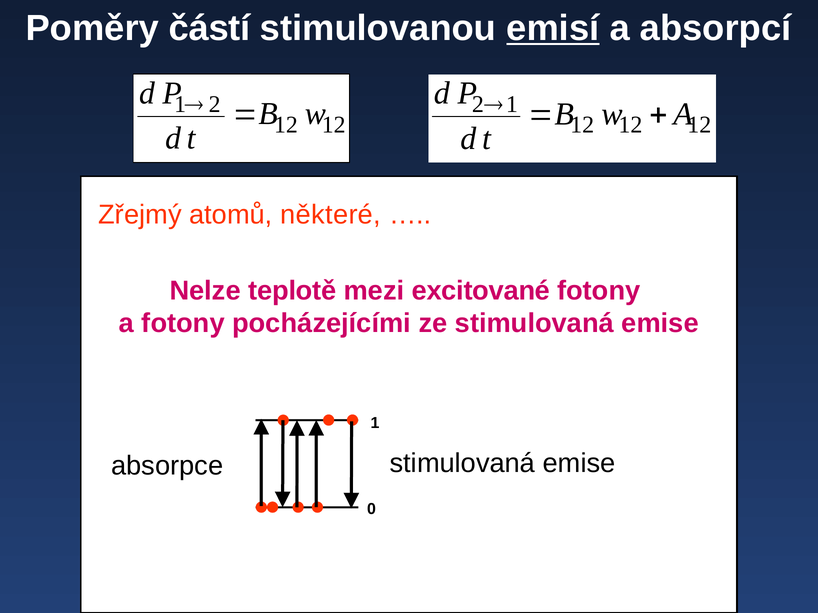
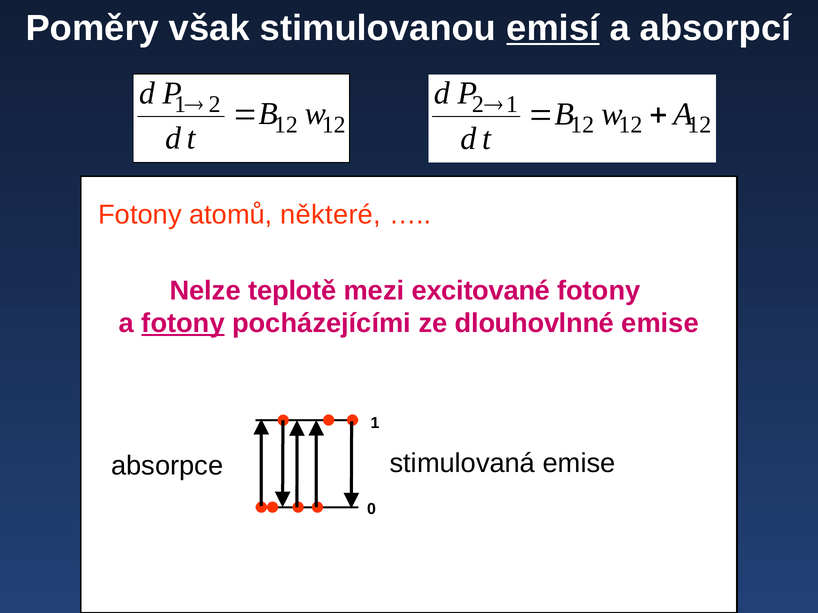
částí: částí -> však
Zřejmý at (140, 215): Zřejmý -> Fotony
fotony at (183, 324) underline: none -> present
ze stimulovaná: stimulovaná -> dlouhovlnné
